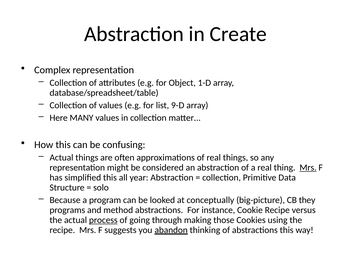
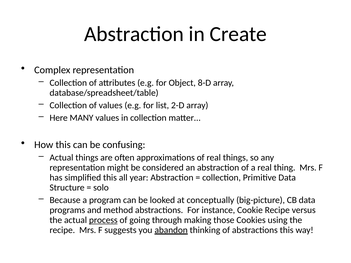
1-D: 1-D -> 8-D
9-D: 9-D -> 2-D
Mrs at (308, 168) underline: present -> none
CB they: they -> data
